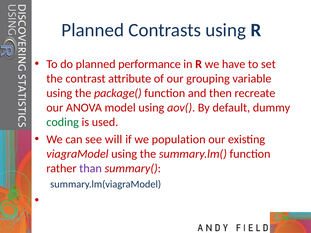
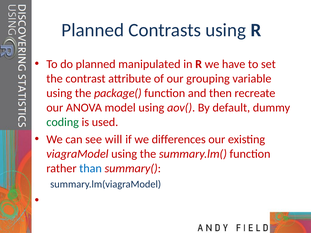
performance: performance -> manipulated
population: population -> differences
than colour: purple -> blue
